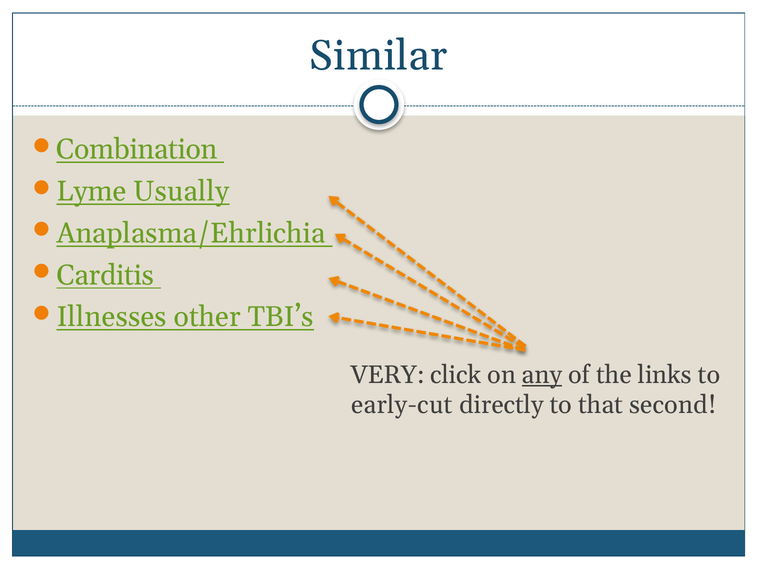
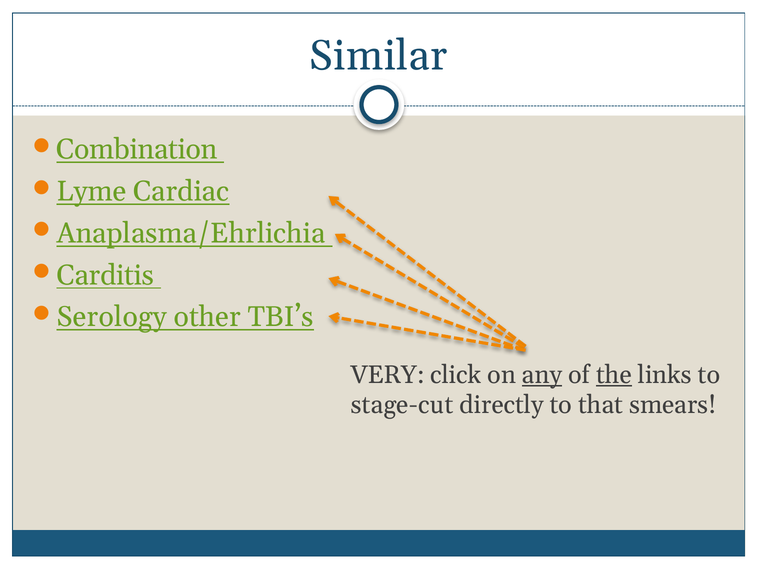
Usually: Usually -> Cardiac
Illnesses: Illnesses -> Serology
the underline: none -> present
early-cut: early-cut -> stage-cut
second: second -> smears
